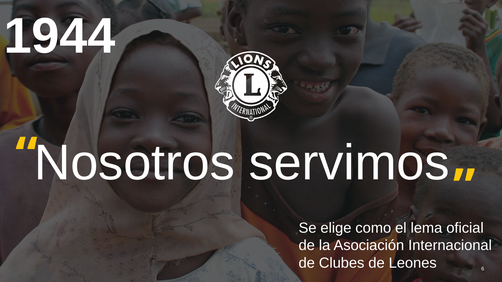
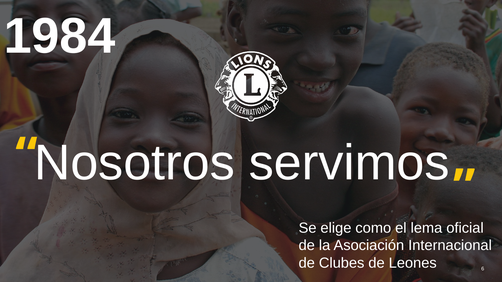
1944: 1944 -> 1984
